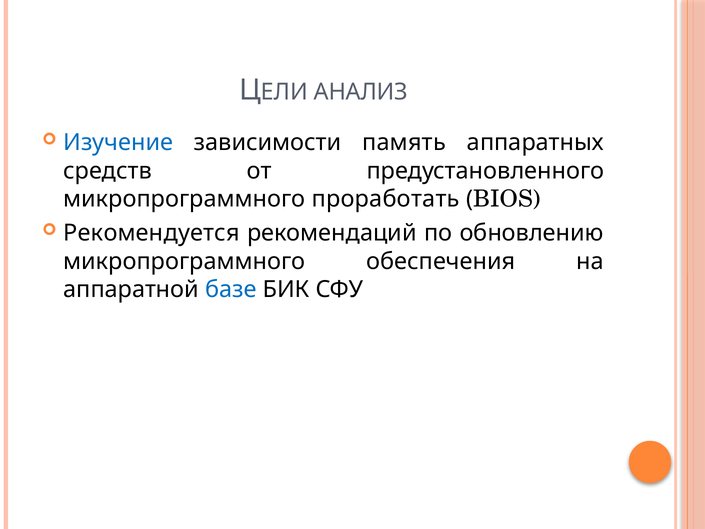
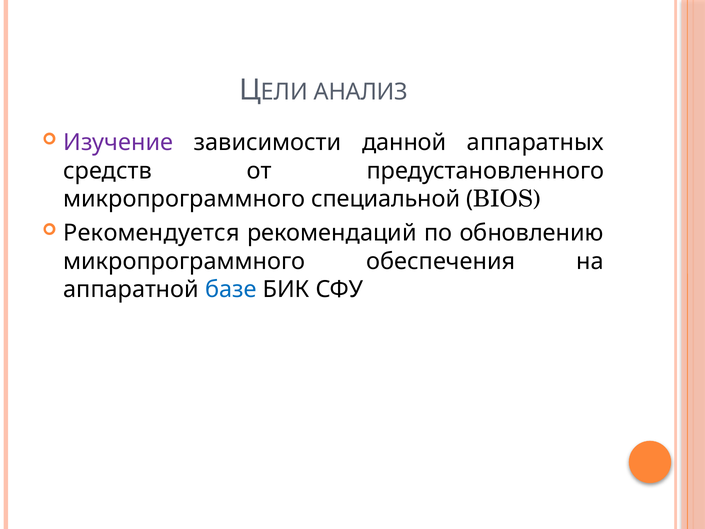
Изучение colour: blue -> purple
память: память -> данной
проработать: проработать -> специальной
